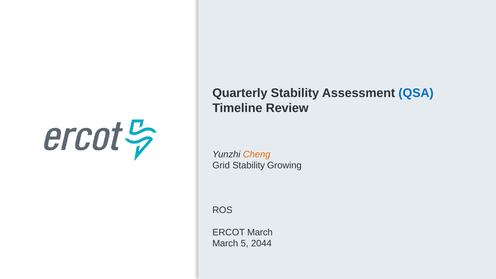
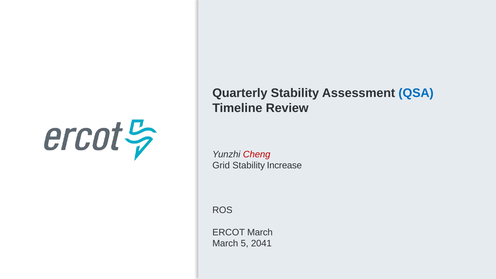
Cheng colour: orange -> red
Growing: Growing -> Increase
2044: 2044 -> 2041
